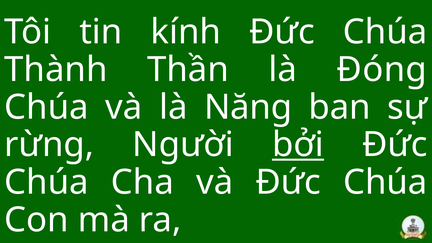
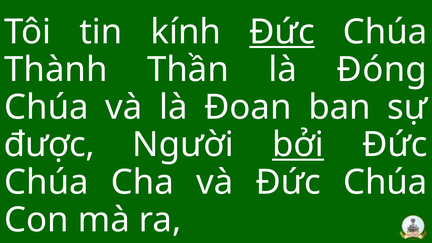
Đức at (282, 32) underline: none -> present
Năng: Năng -> Đoan
rừng: rừng -> được
